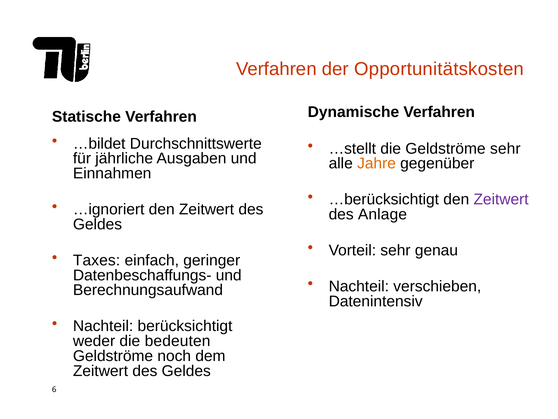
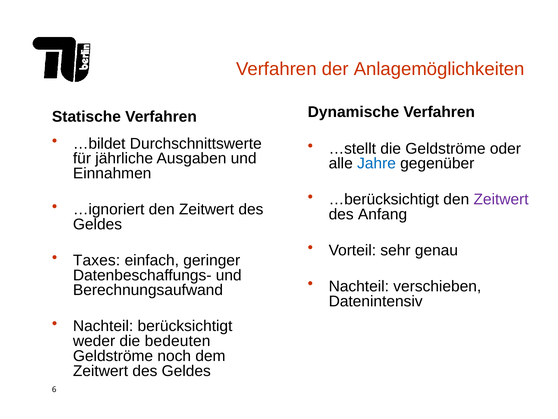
Opportunitätskosten: Opportunitätskosten -> Anlagemöglichkeiten
Geldströme sehr: sehr -> oder
Jahre colour: orange -> blue
Anlage: Anlage -> Anfang
